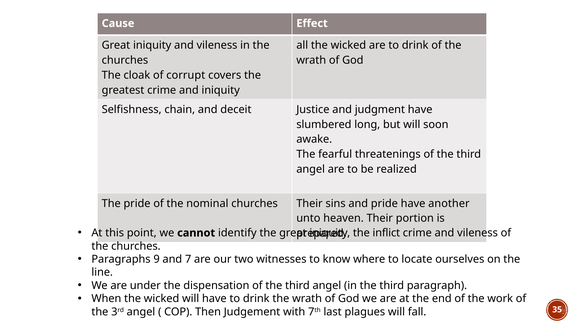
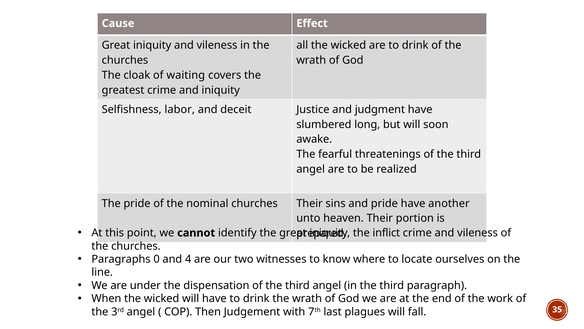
corrupt: corrupt -> waiting
chain: chain -> labor
9: 9 -> 0
7: 7 -> 4
